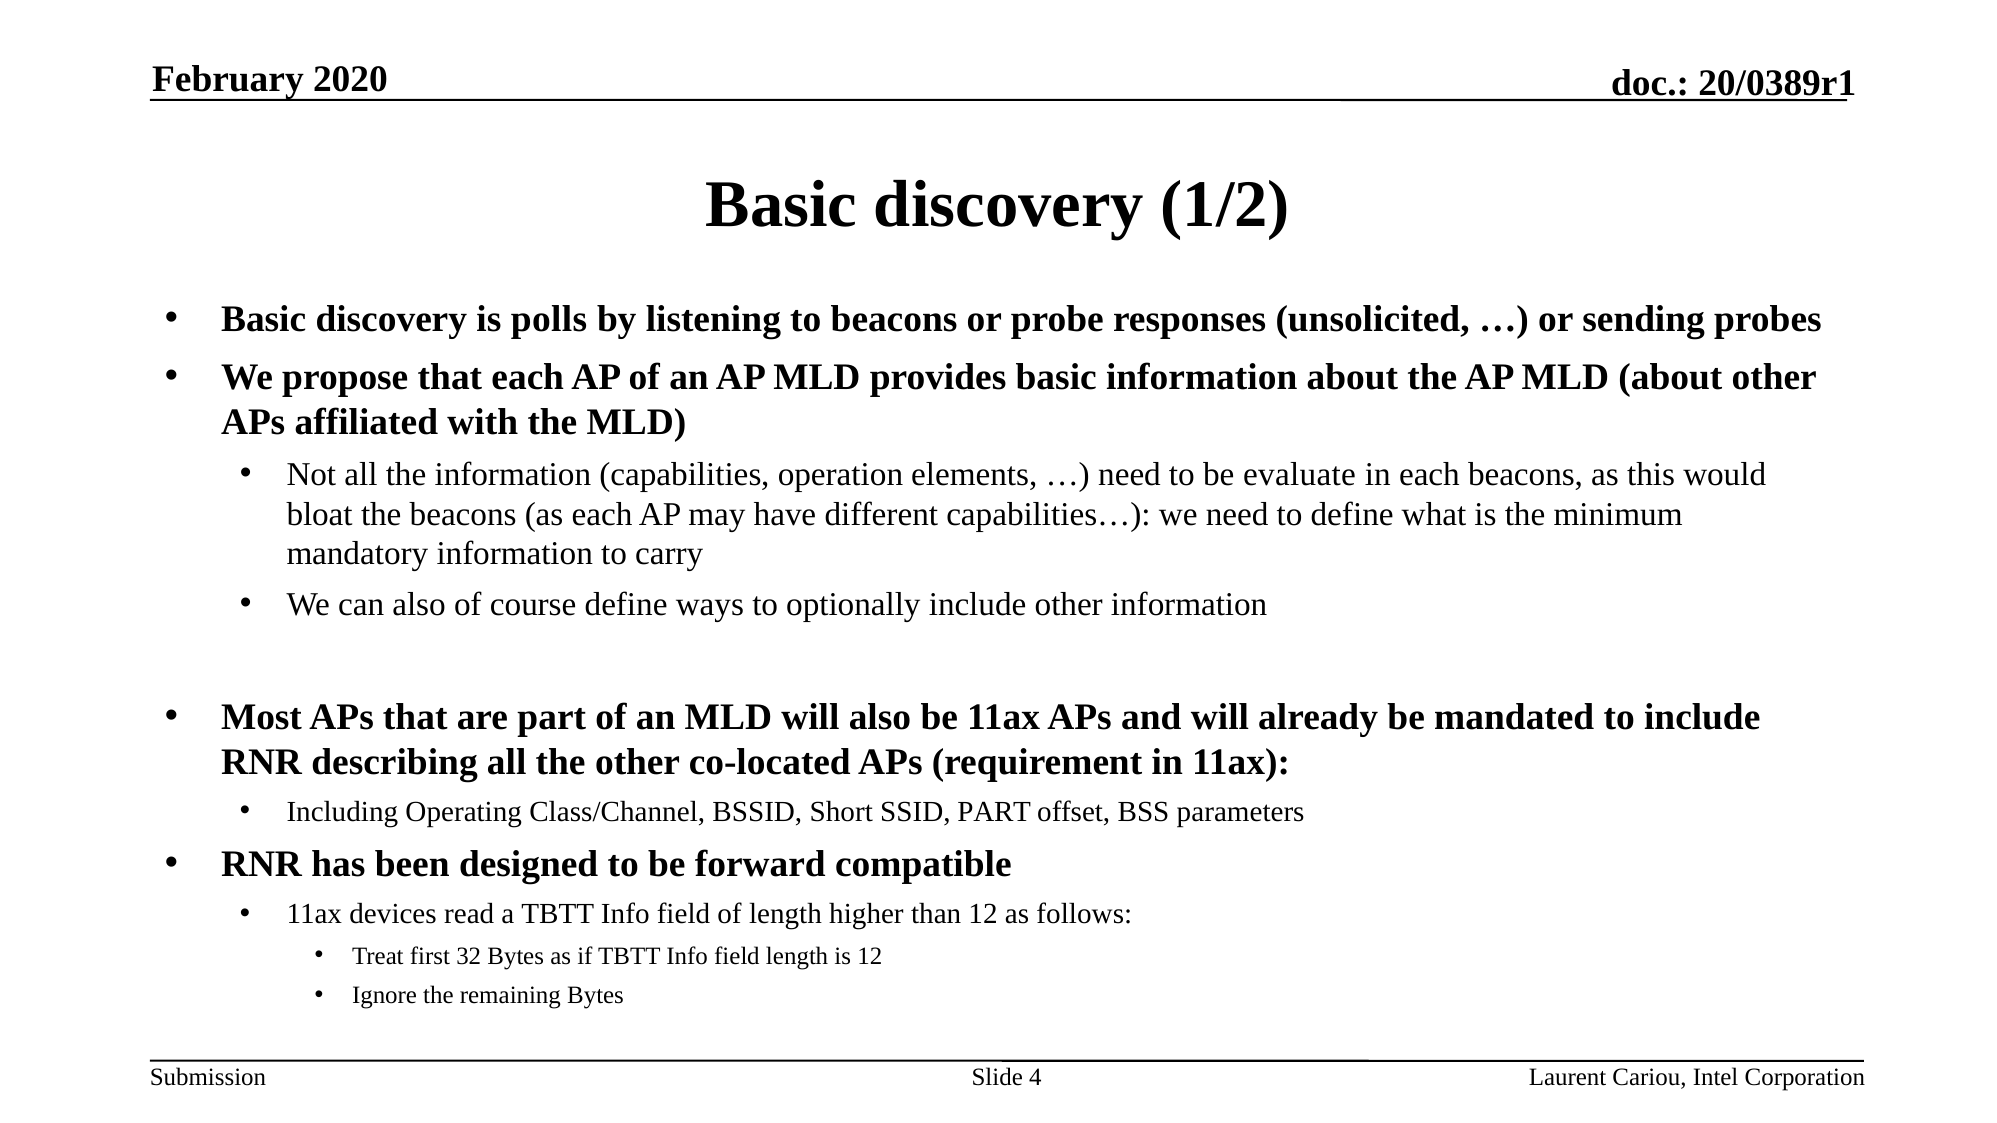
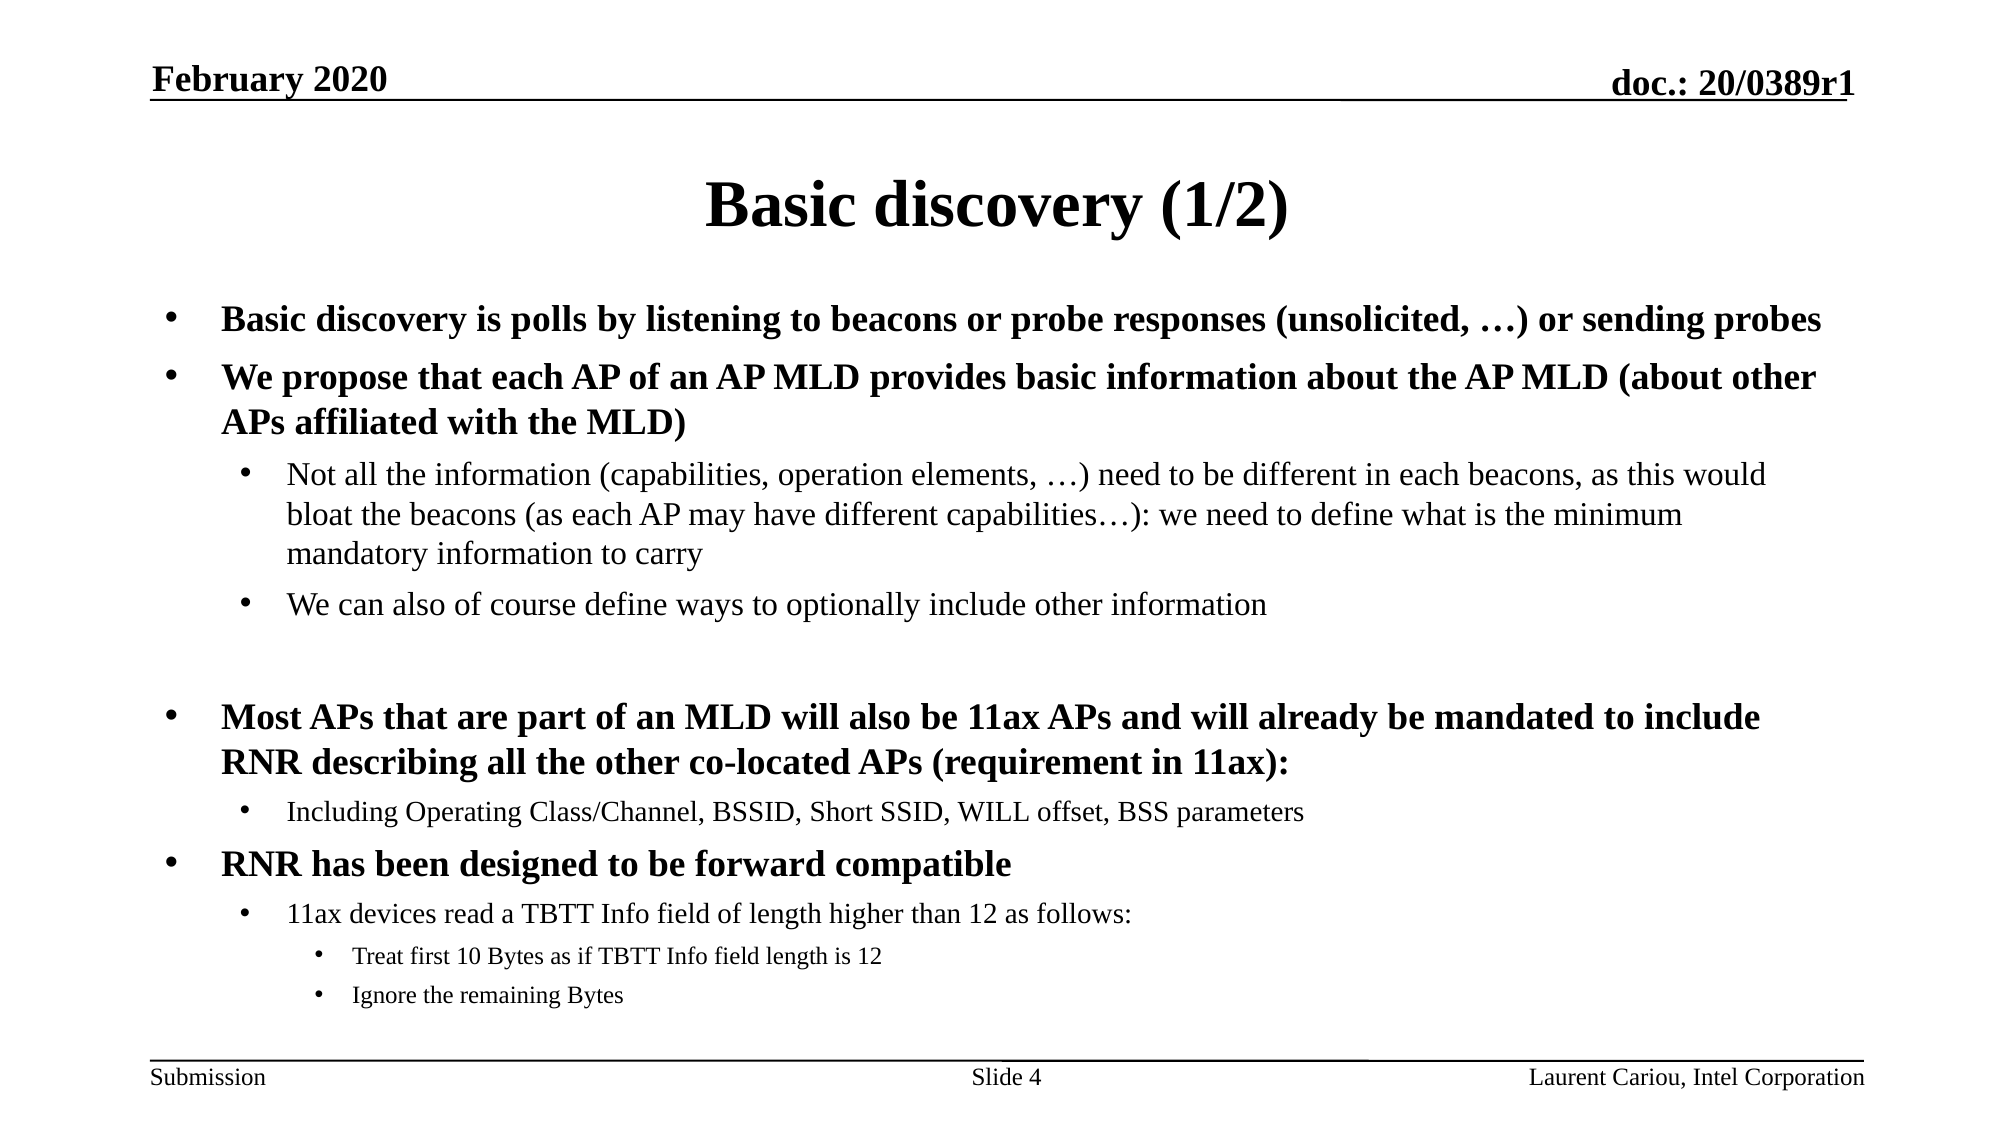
be evaluate: evaluate -> different
SSID PART: PART -> WILL
32: 32 -> 10
